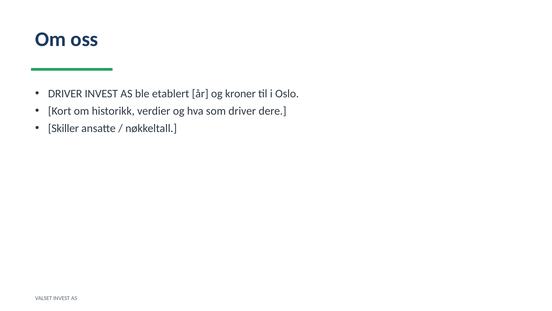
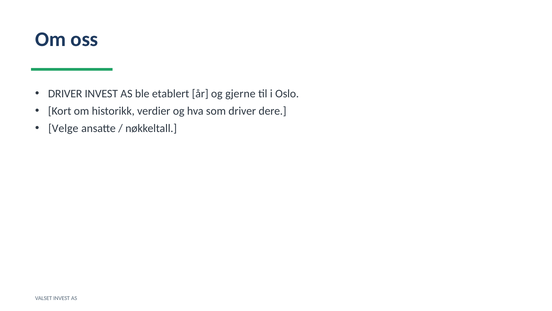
kroner: kroner -> gjerne
Skiller: Skiller -> Velge
